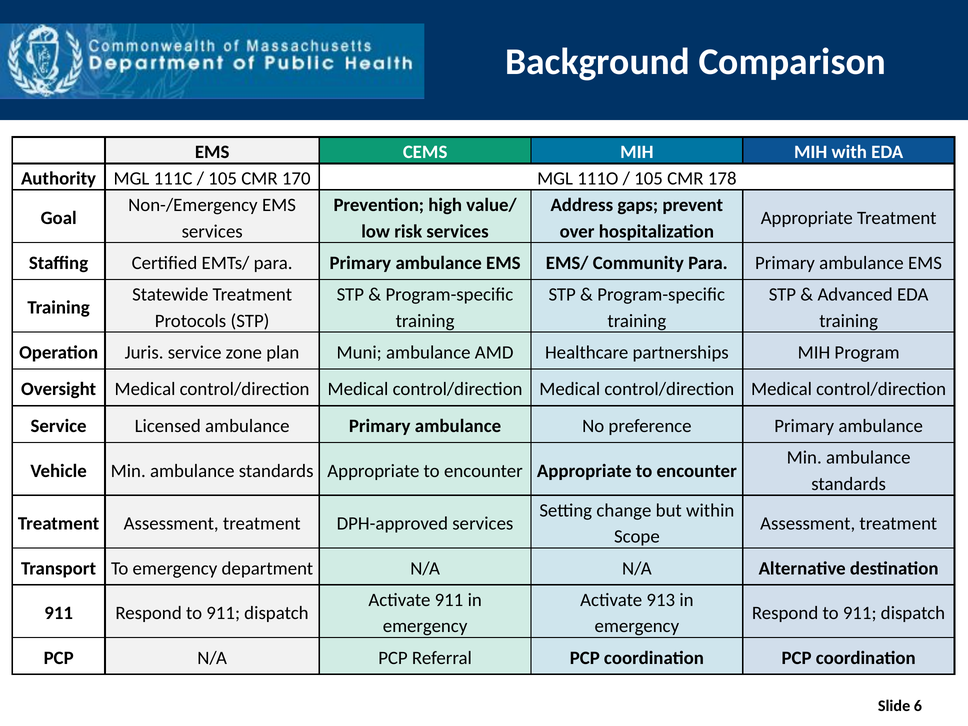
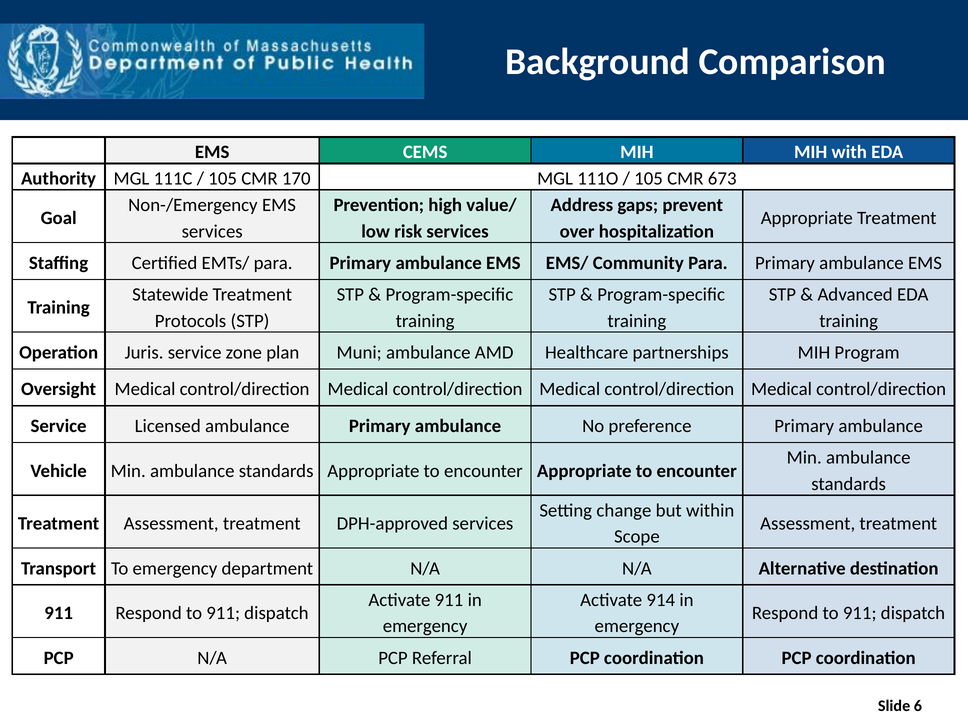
178: 178 -> 673
913: 913 -> 914
